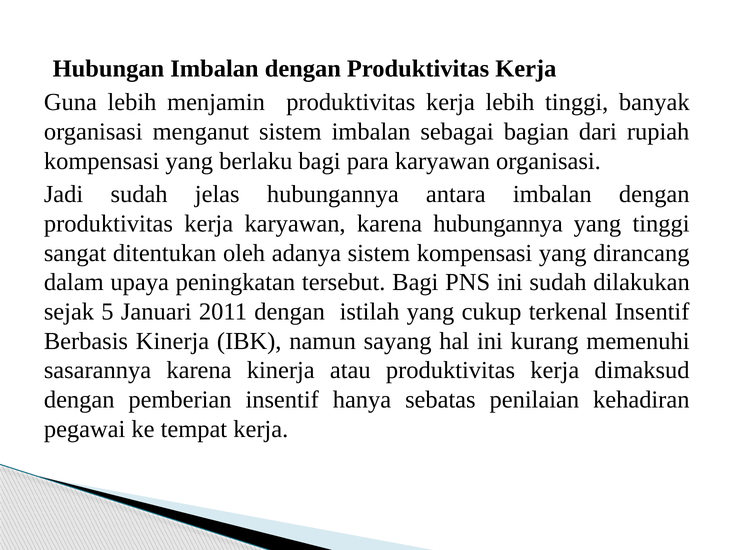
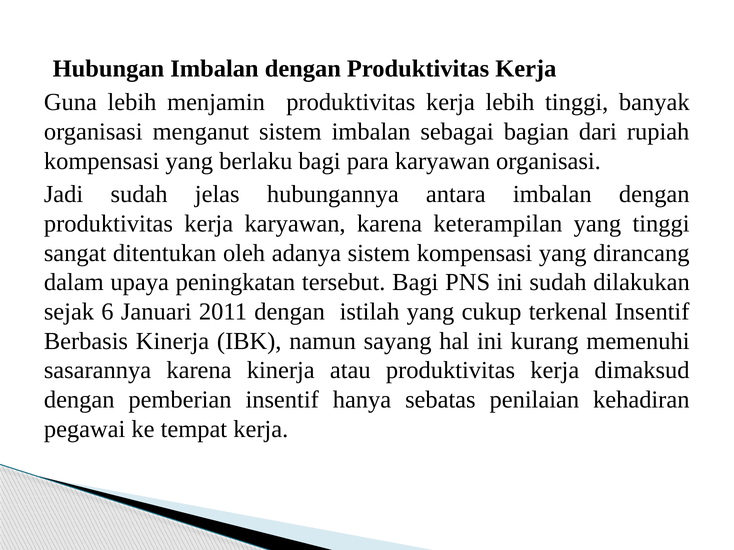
karena hubungannya: hubungannya -> keterampilan
5: 5 -> 6
